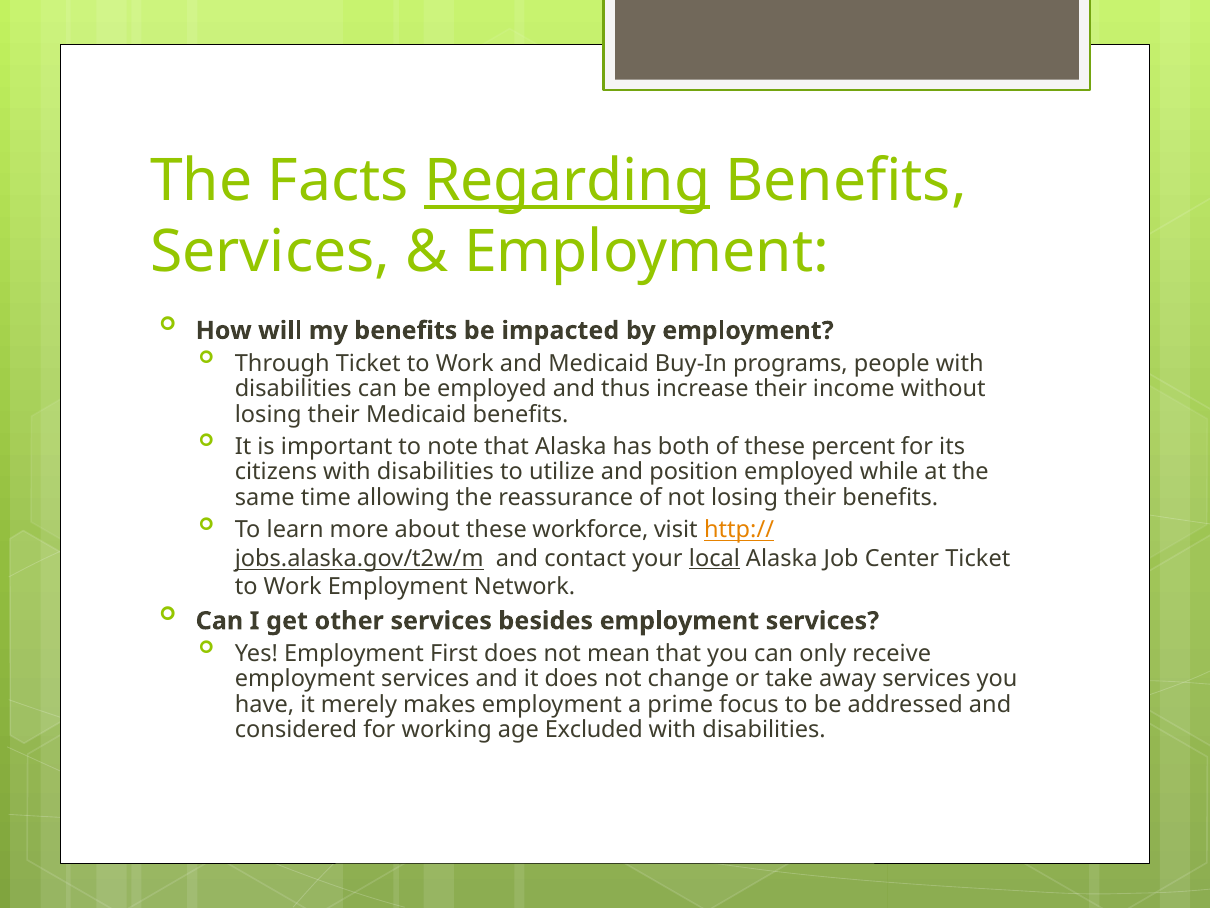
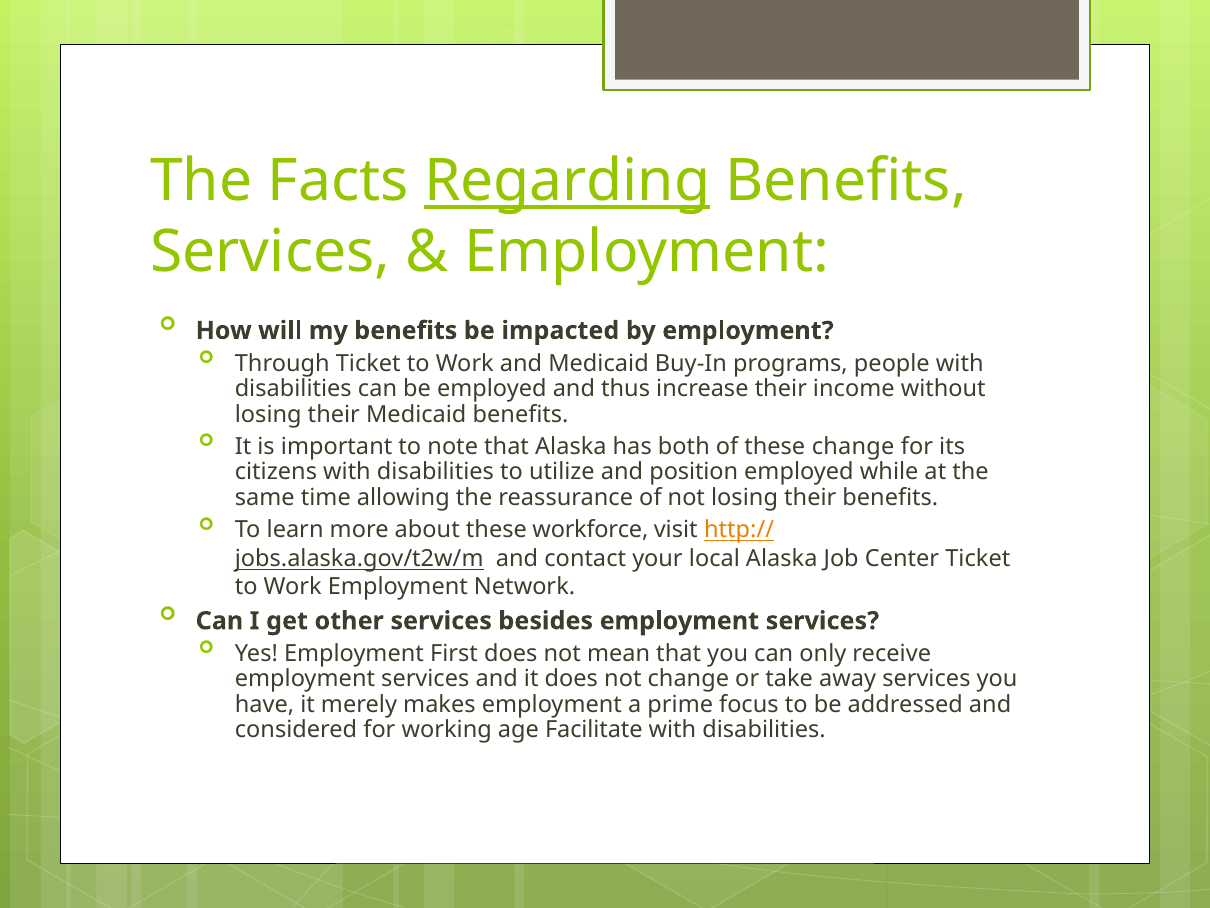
these percent: percent -> change
local underline: present -> none
Excluded: Excluded -> Facilitate
